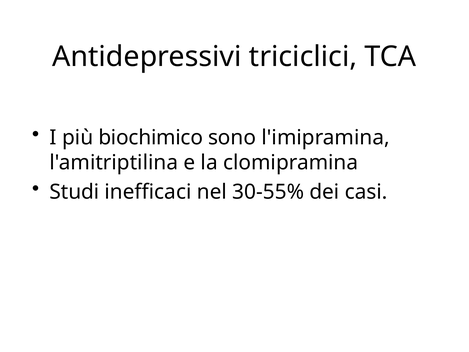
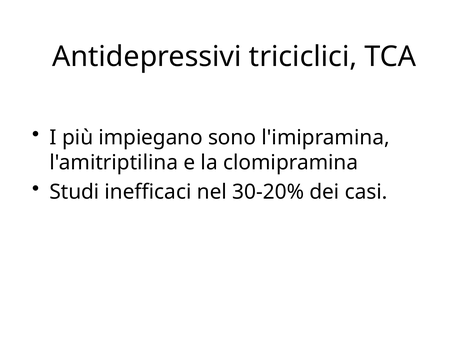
biochimico: biochimico -> impiegano
30-55%: 30-55% -> 30-20%
